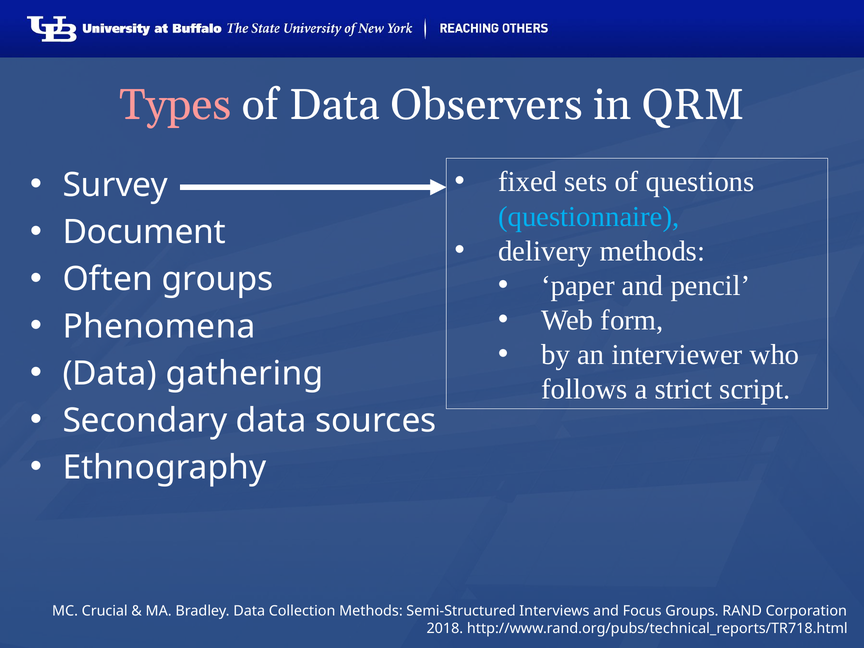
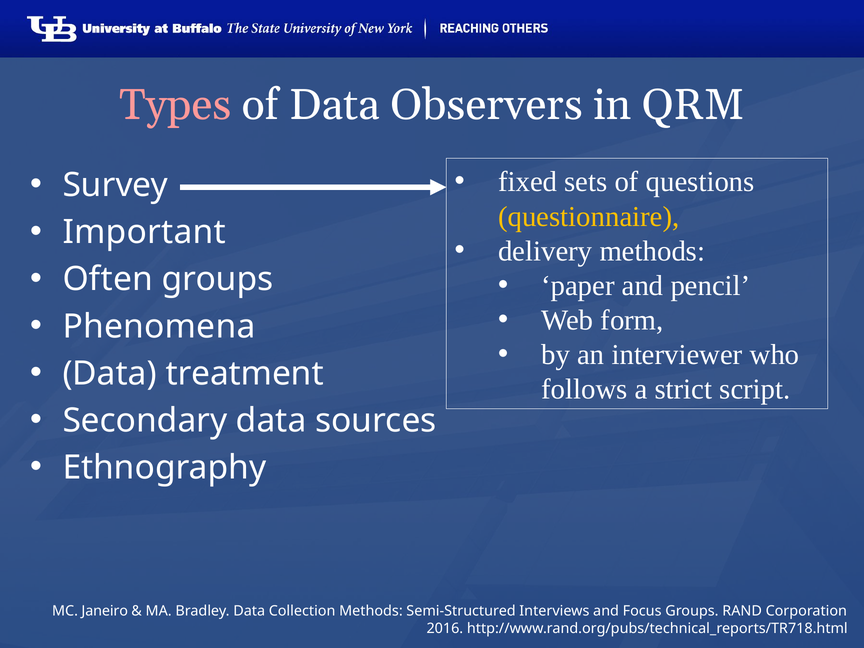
questionnaire colour: light blue -> yellow
Document: Document -> Important
gathering: gathering -> treatment
Crucial: Crucial -> Janeiro
2018: 2018 -> 2016
